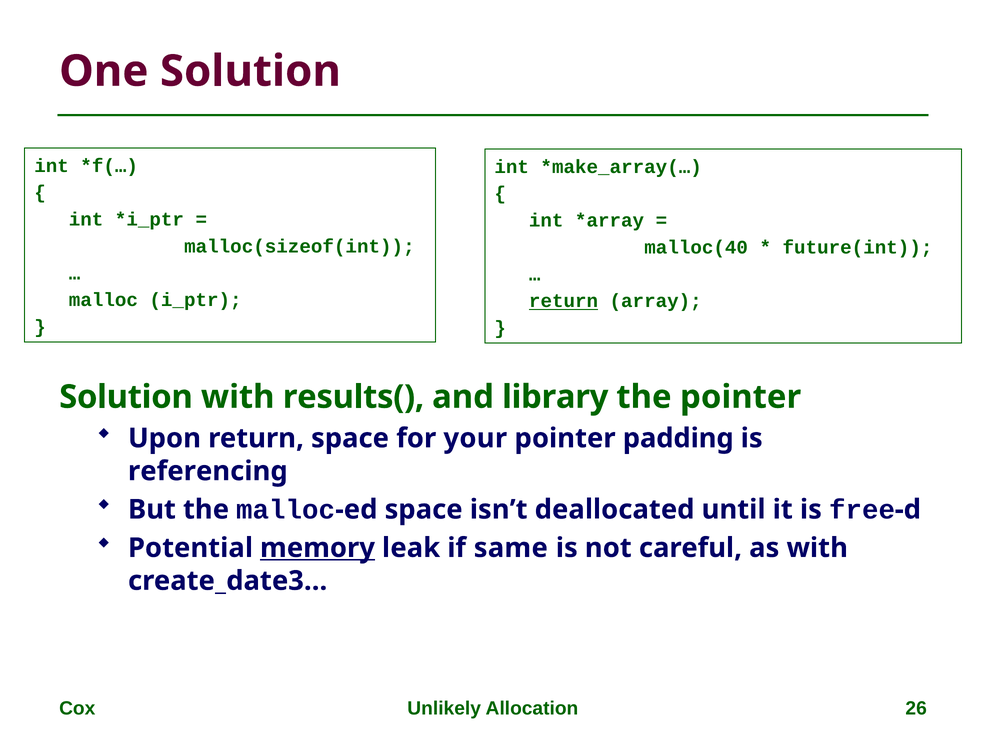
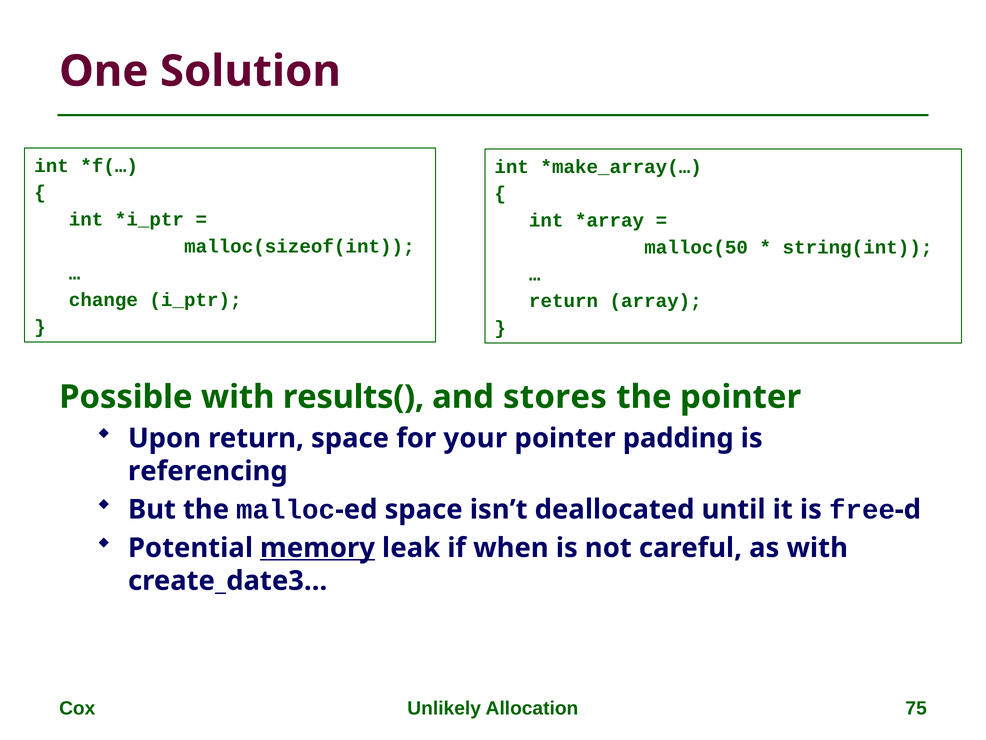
malloc(40: malloc(40 -> malloc(50
future(int: future(int -> string(int
malloc at (103, 300): malloc -> change
return at (564, 301) underline: present -> none
Solution at (126, 397): Solution -> Possible
library: library -> stores
same: same -> when
26: 26 -> 75
